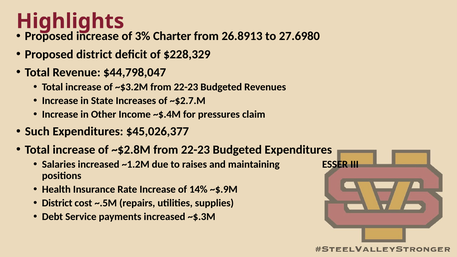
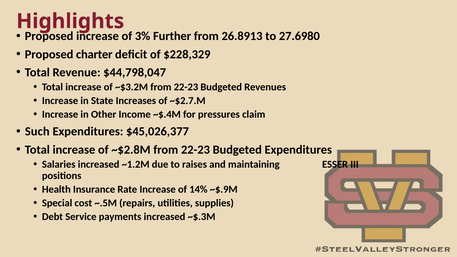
Charter: Charter -> Further
Proposed district: district -> charter
District at (57, 203): District -> Special
